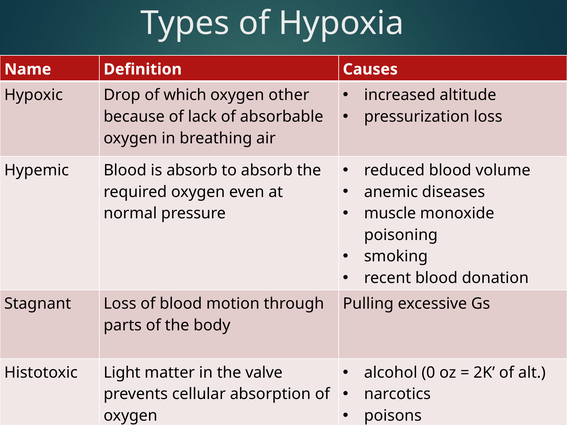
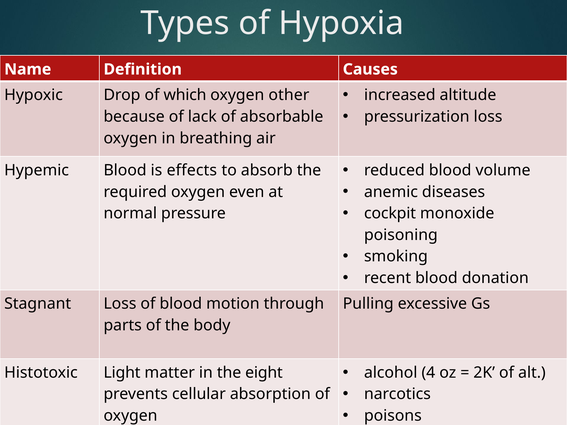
is absorb: absorb -> effects
muscle: muscle -> cockpit
0: 0 -> 4
valve: valve -> eight
